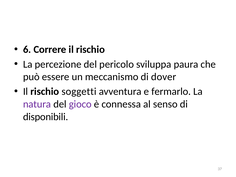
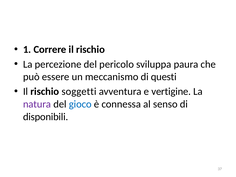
6: 6 -> 1
dover: dover -> questi
fermarlo: fermarlo -> vertigine
gioco colour: purple -> blue
